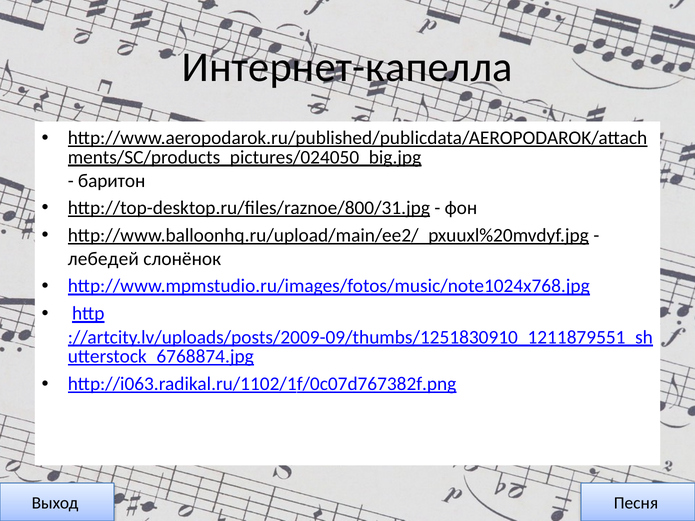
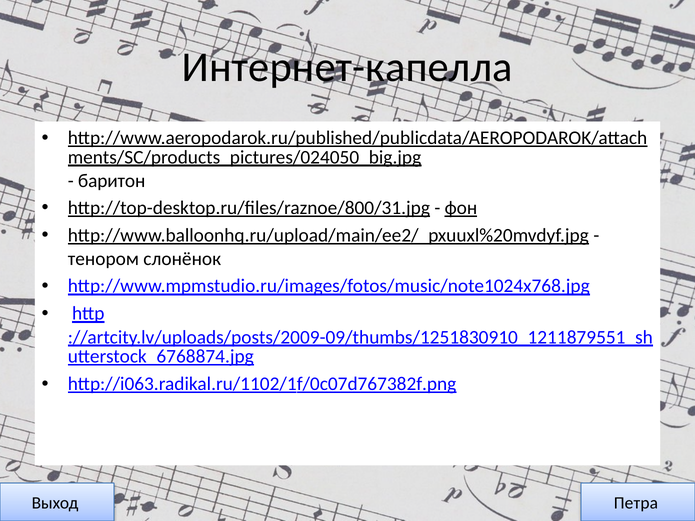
фон underline: none -> present
лебедей: лебедей -> тенором
Песня: Песня -> Петра
